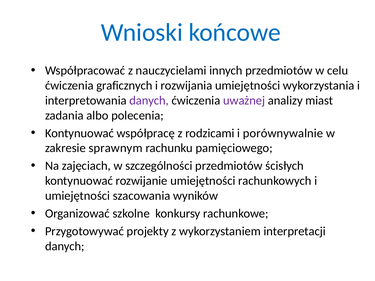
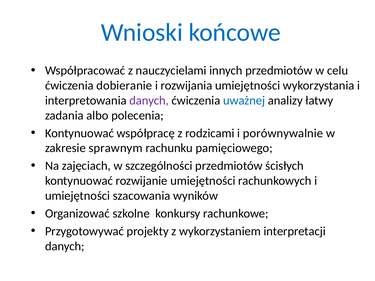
graficznych: graficznych -> dobieranie
uważnej colour: purple -> blue
miast: miast -> łatwy
